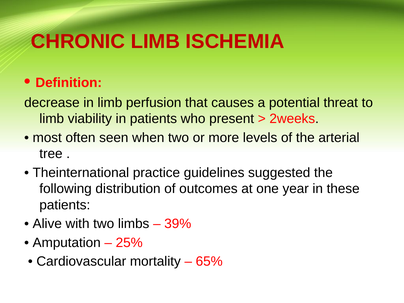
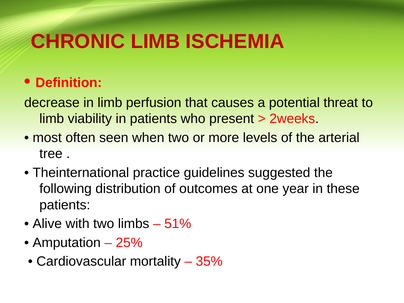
39%: 39% -> 51%
65%: 65% -> 35%
